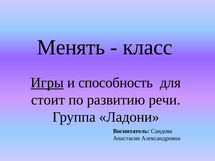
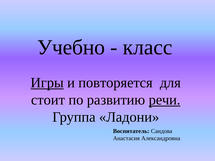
Менять: Менять -> Учебно
способность: способность -> повторяется
речи underline: none -> present
